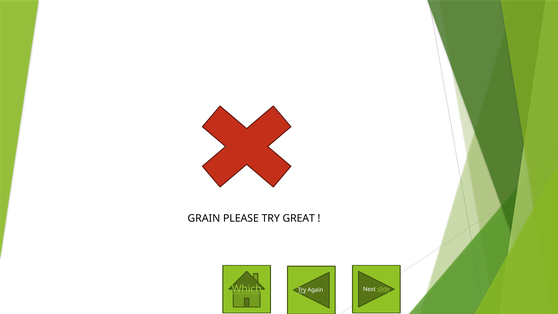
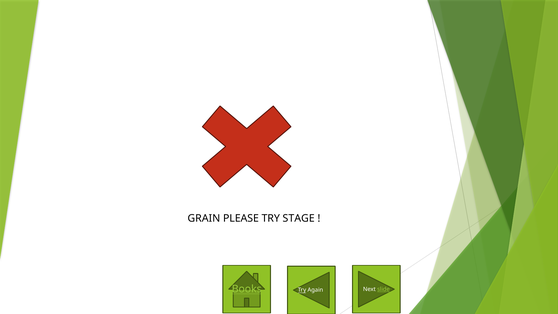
GREAT: GREAT -> STAGE
Which: Which -> Books
